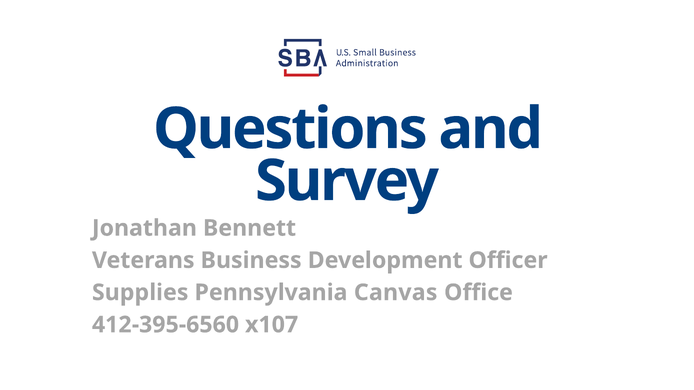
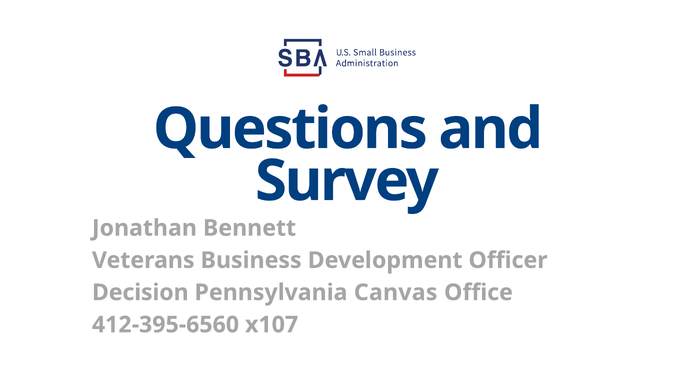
Supplies: Supplies -> Decision
